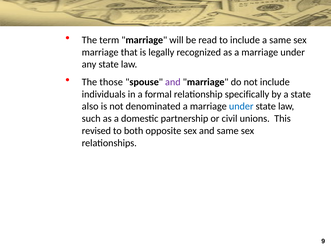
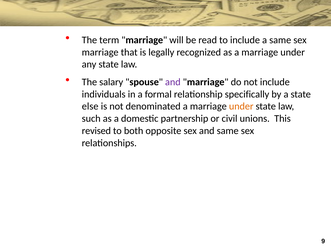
those: those -> salary
also: also -> else
under at (241, 106) colour: blue -> orange
